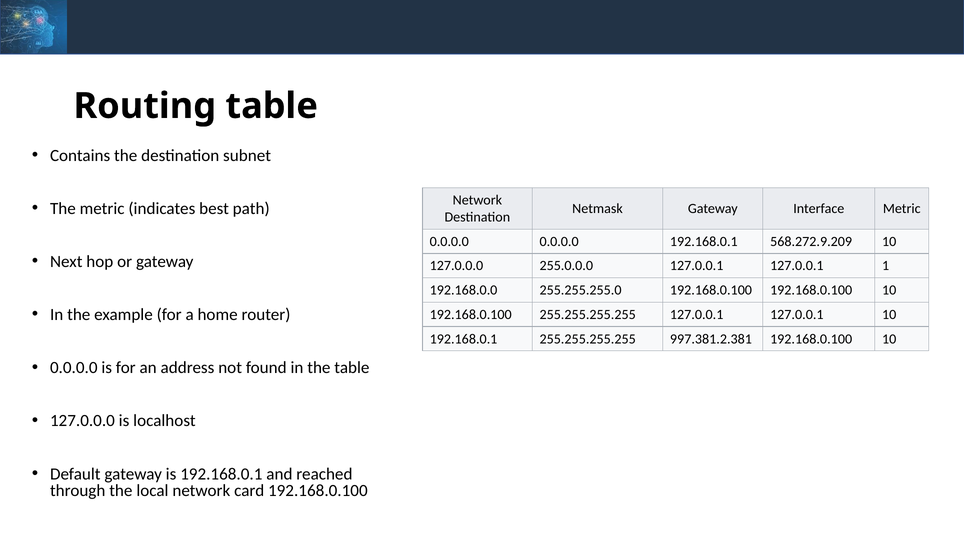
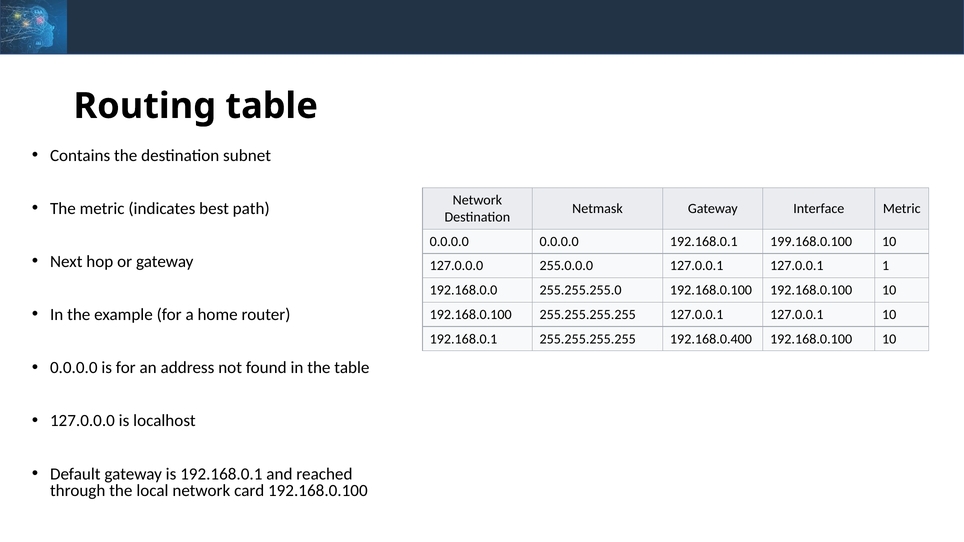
568.272.9.209: 568.272.9.209 -> 199.168.0.100
997.381.2.381: 997.381.2.381 -> 192.168.0.400
